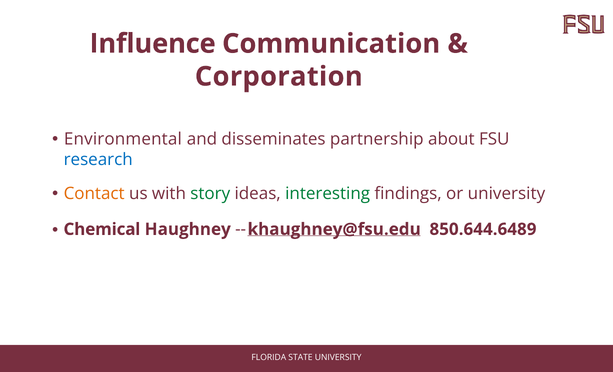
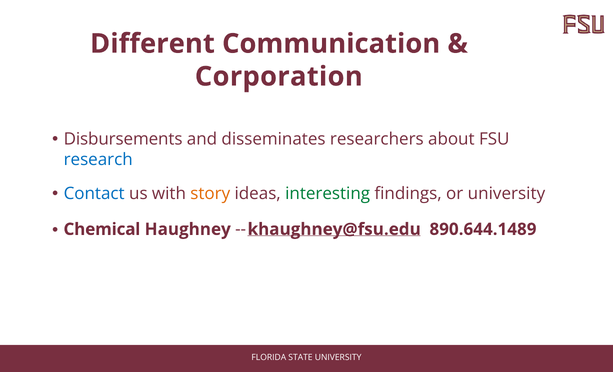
Influence: Influence -> Different
Environmental: Environmental -> Disbursements
partnership: partnership -> researchers
Contact colour: orange -> blue
story colour: green -> orange
850.644.6489: 850.644.6489 -> 890.644.1489
